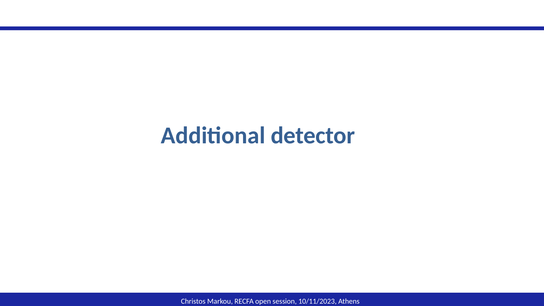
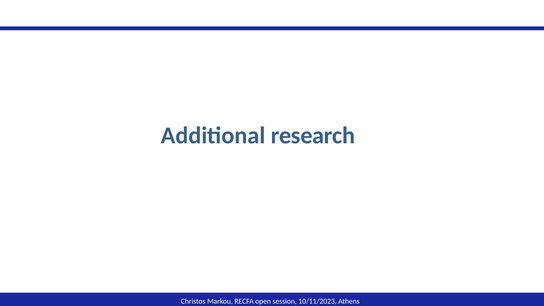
detector: detector -> research
